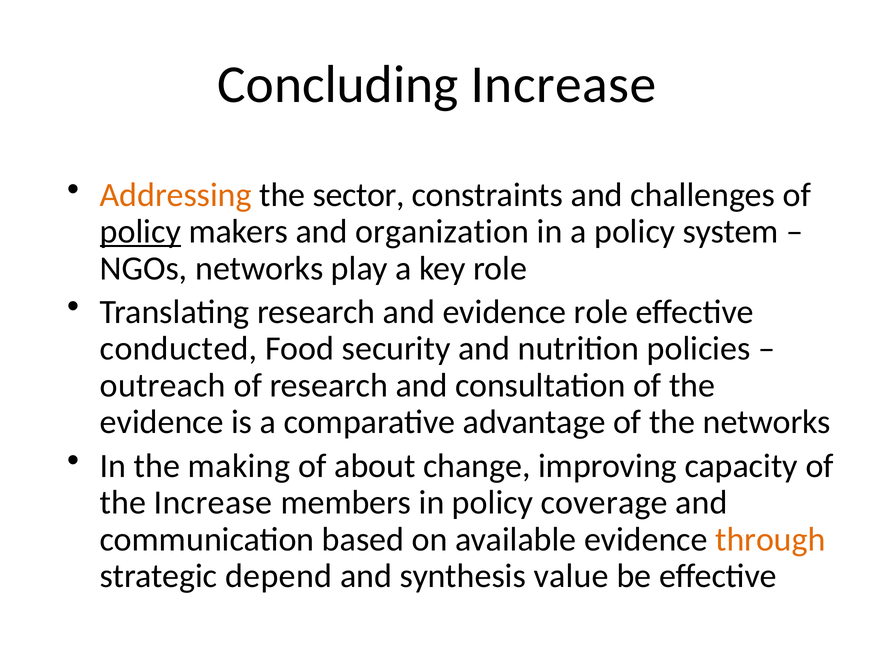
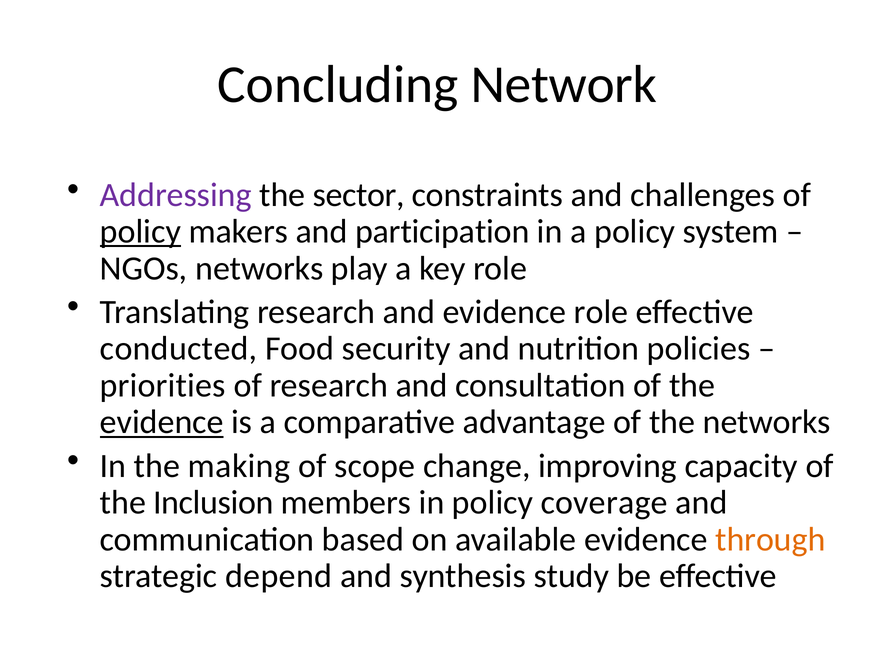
Concluding Increase: Increase -> Network
Addressing colour: orange -> purple
organization: organization -> participation
outreach: outreach -> priorities
evidence at (162, 422) underline: none -> present
about: about -> scope
the Increase: Increase -> Inclusion
value: value -> study
